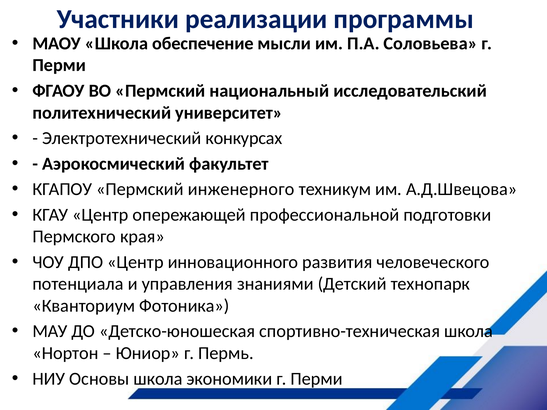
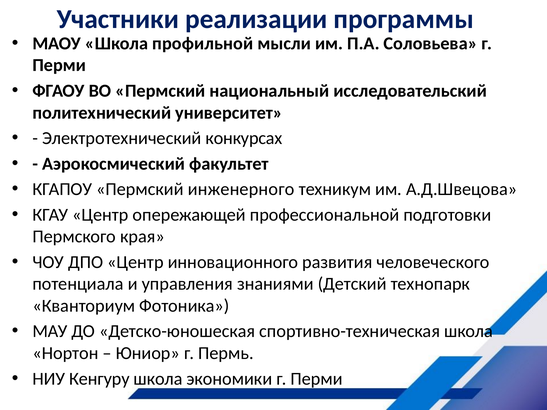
обеспечение: обеспечение -> профильной
Основы: Основы -> Кенгуру
